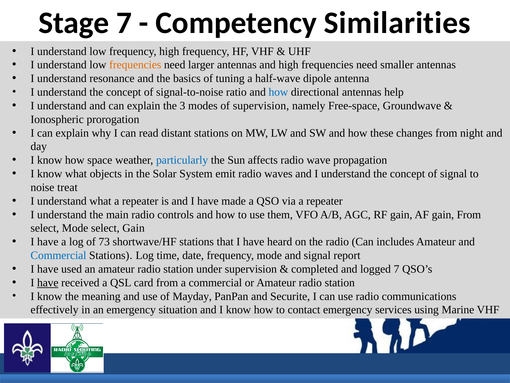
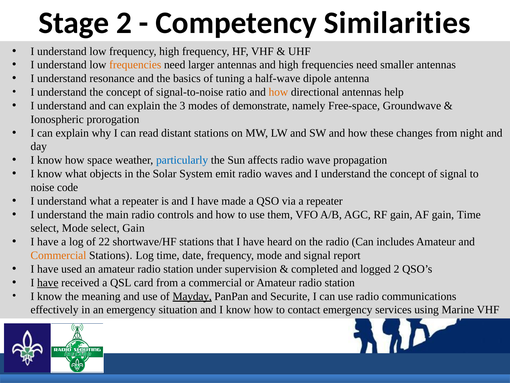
Stage 7: 7 -> 2
how at (278, 92) colour: blue -> orange
of supervision: supervision -> demonstrate
treat: treat -> code
gain From: From -> Time
73: 73 -> 22
Commercial at (58, 255) colour: blue -> orange
logged 7: 7 -> 2
Mayday underline: none -> present
